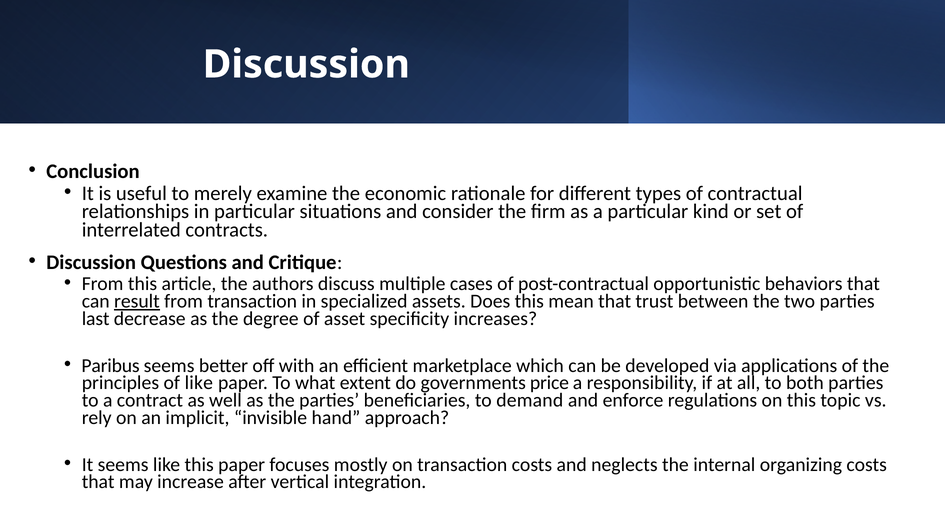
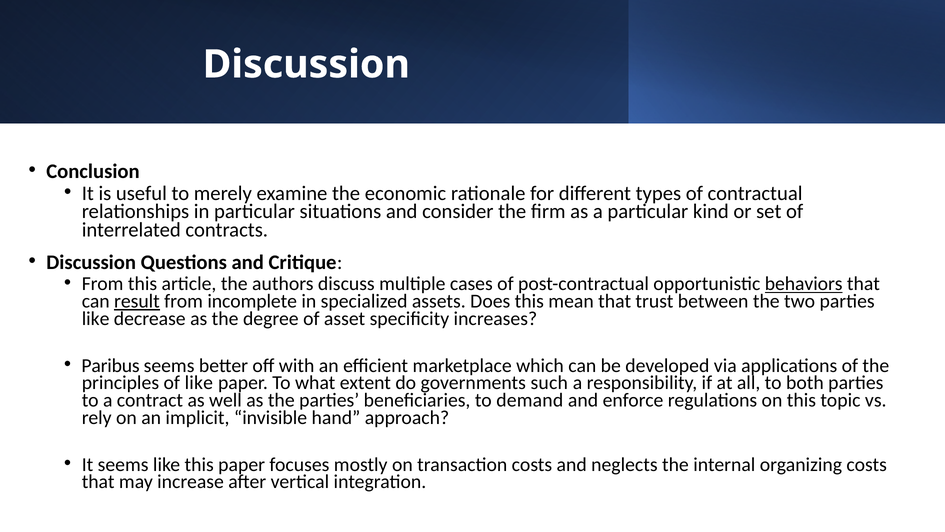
behaviors underline: none -> present
from transaction: transaction -> incomplete
last at (96, 318): last -> like
price: price -> such
